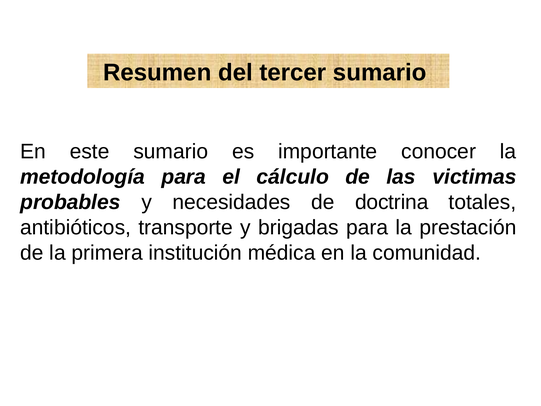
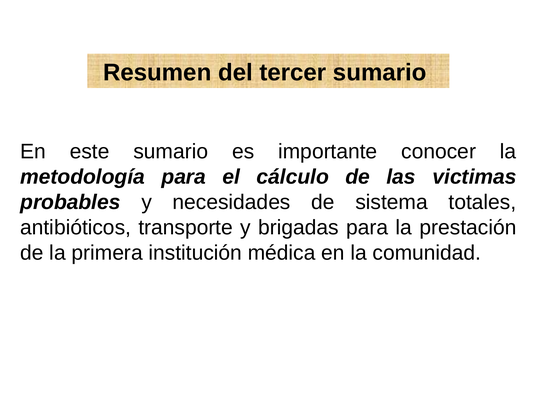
doctrina: doctrina -> sistema
